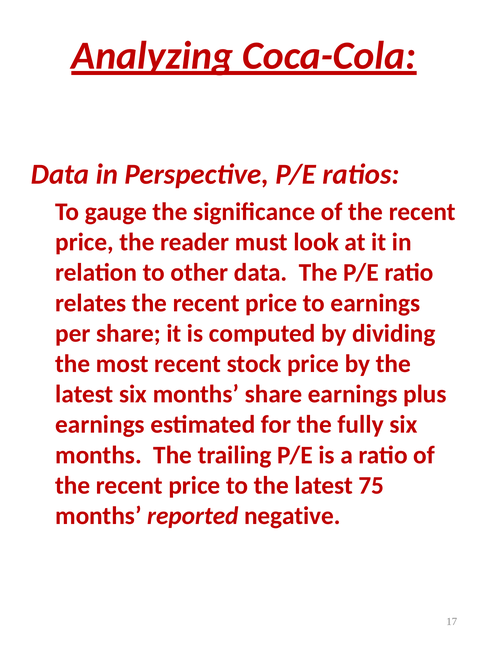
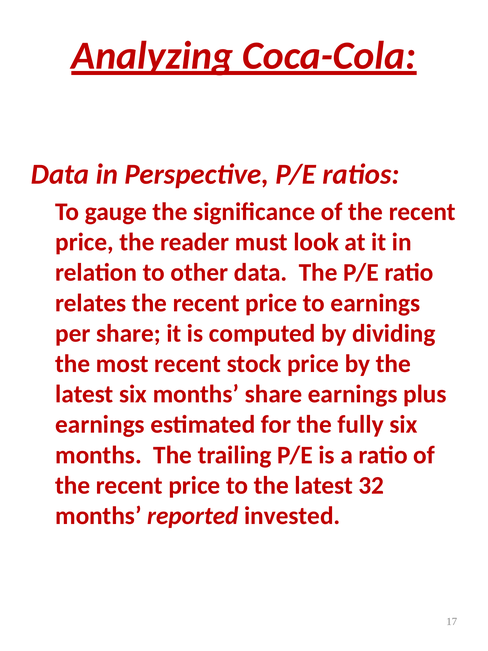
75: 75 -> 32
negative: negative -> invested
